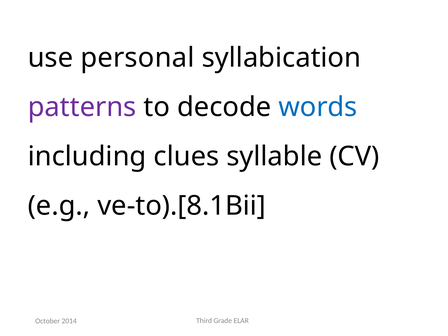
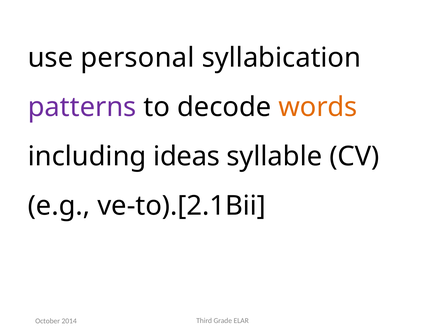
words colour: blue -> orange
clues: clues -> ideas
ve-to).[8.1Bii: ve-to).[8.1Bii -> ve-to).[2.1Bii
